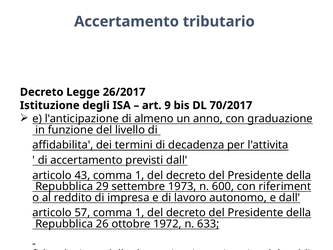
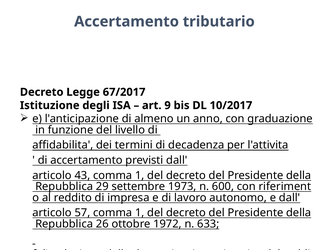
26/2017: 26/2017 -> 67/2017
70/2017: 70/2017 -> 10/2017
